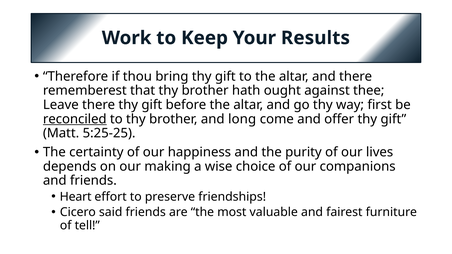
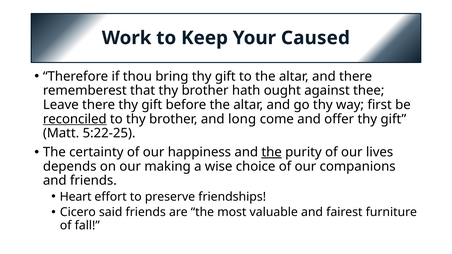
Results: Results -> Caused
5:25-25: 5:25-25 -> 5:22-25
the at (272, 152) underline: none -> present
tell: tell -> fall
